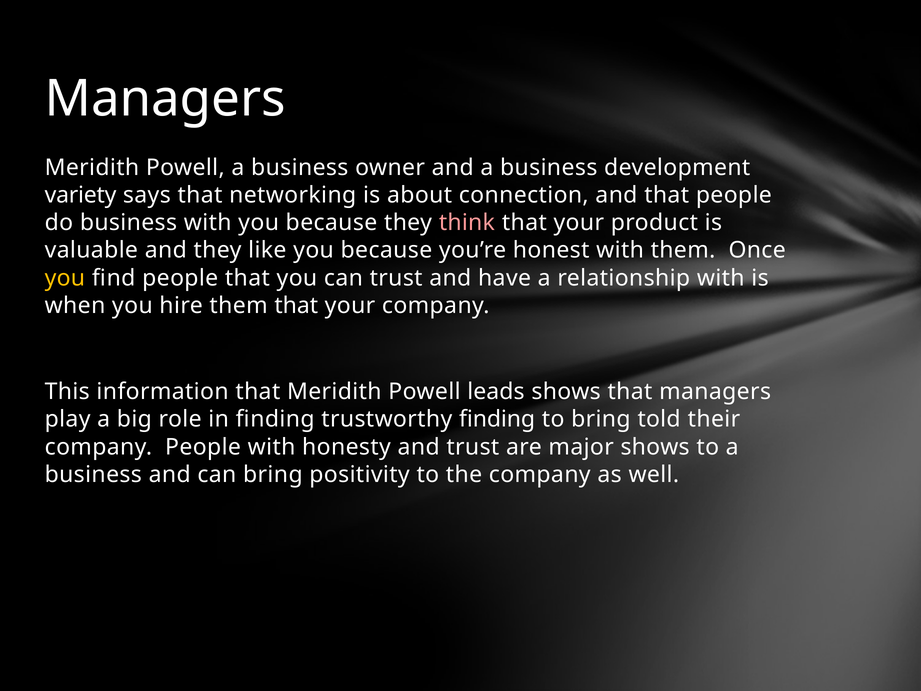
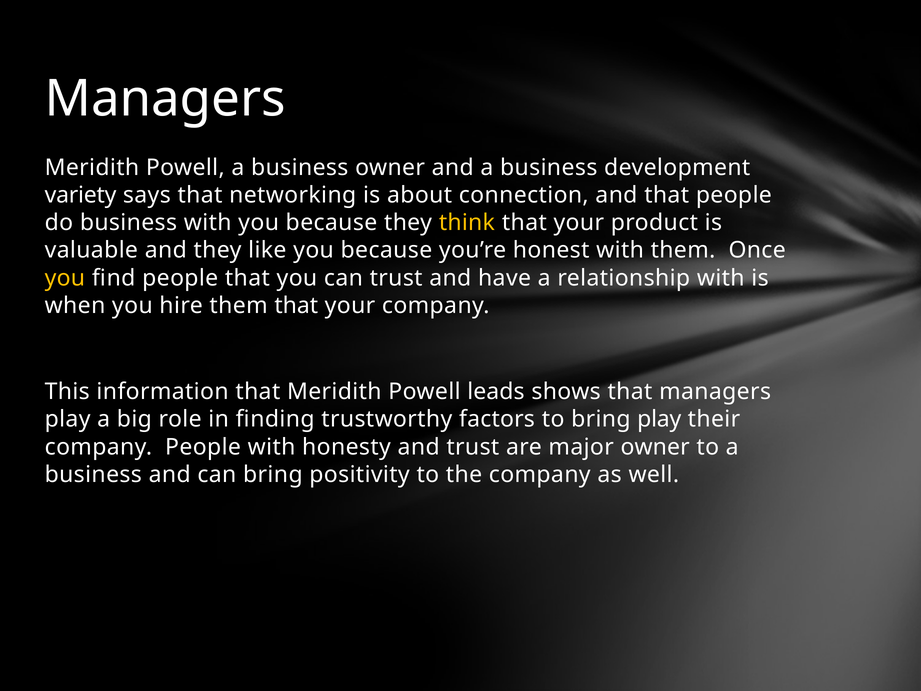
think colour: pink -> yellow
trustworthy finding: finding -> factors
bring told: told -> play
major shows: shows -> owner
